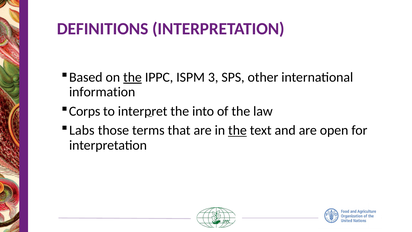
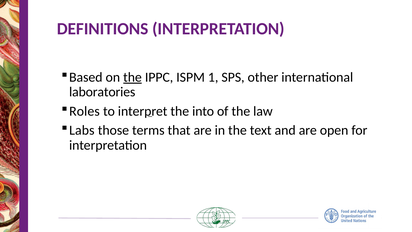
3: 3 -> 1
information: information -> laboratories
Corps: Corps -> Roles
the at (237, 130) underline: present -> none
